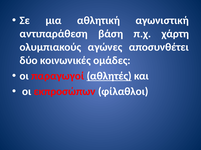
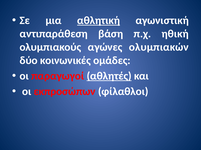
αθλητική underline: none -> present
χάρτη: χάρτη -> ηθική
αποσυνθέτει: αποσυνθέτει -> ολυμπιακών
